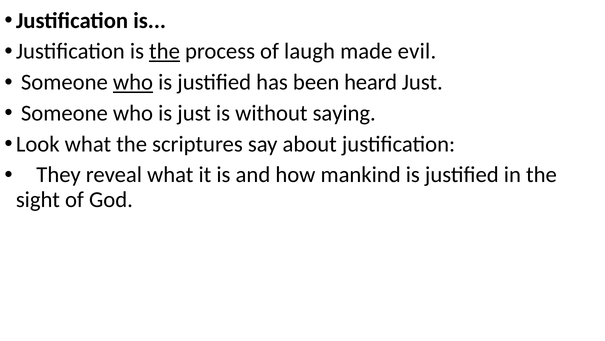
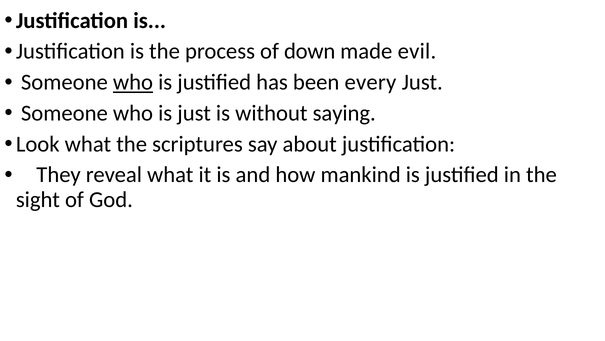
the at (165, 51) underline: present -> none
laugh: laugh -> down
heard: heard -> every
